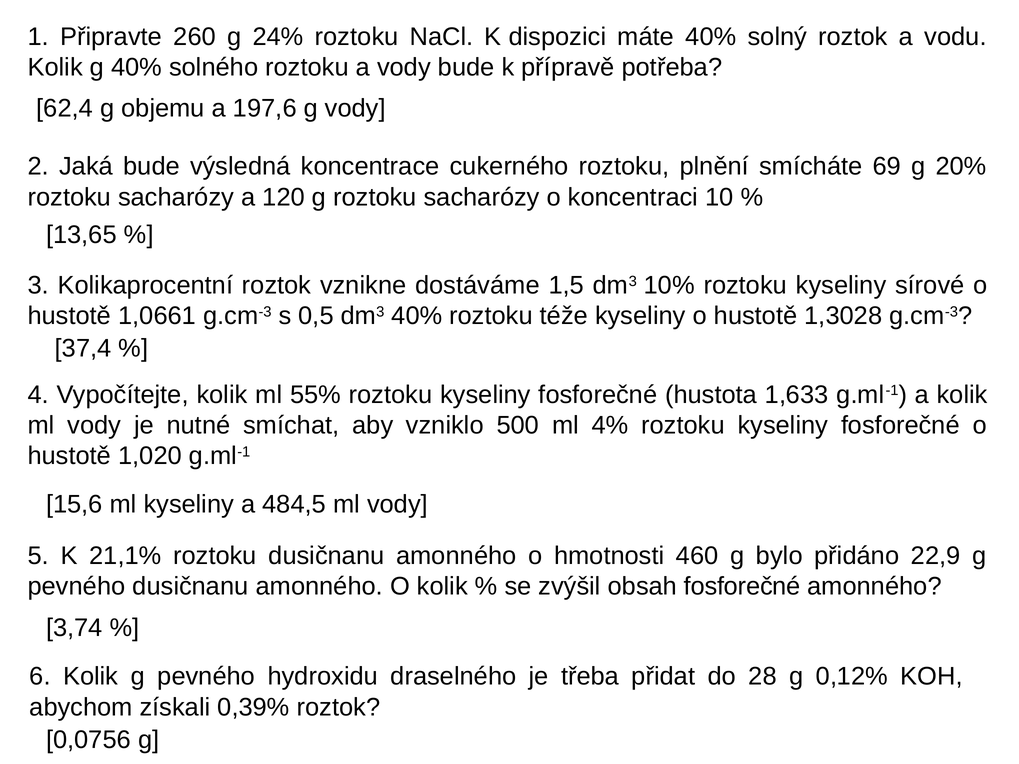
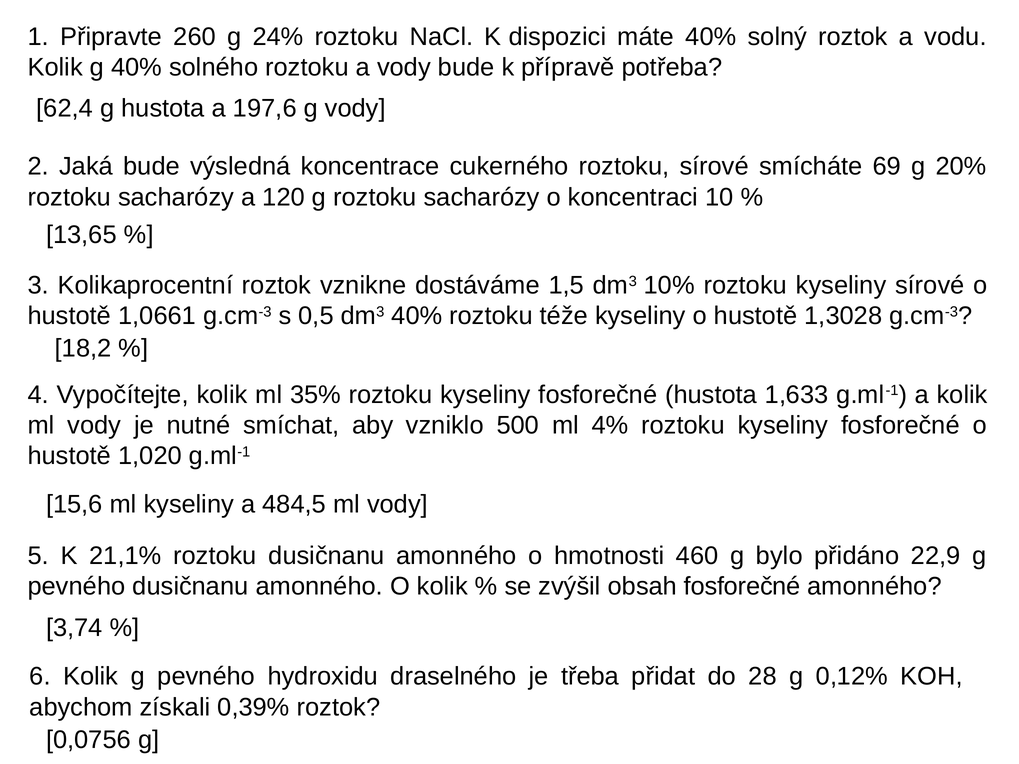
g objemu: objemu -> hustota
roztoku plnění: plnění -> sírové
37,4: 37,4 -> 18,2
55%: 55% -> 35%
